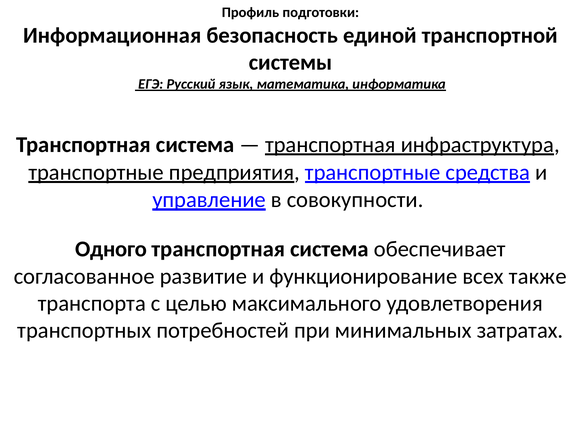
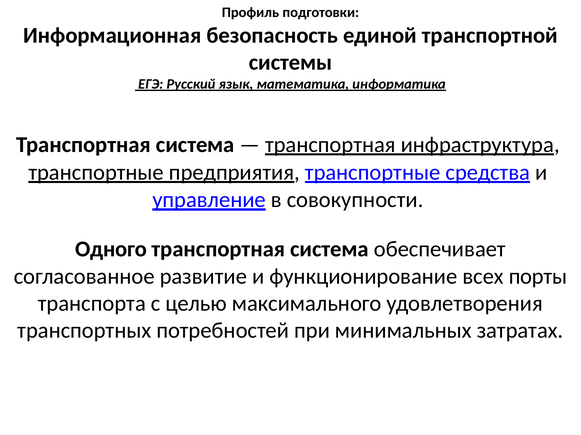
также: также -> порты
